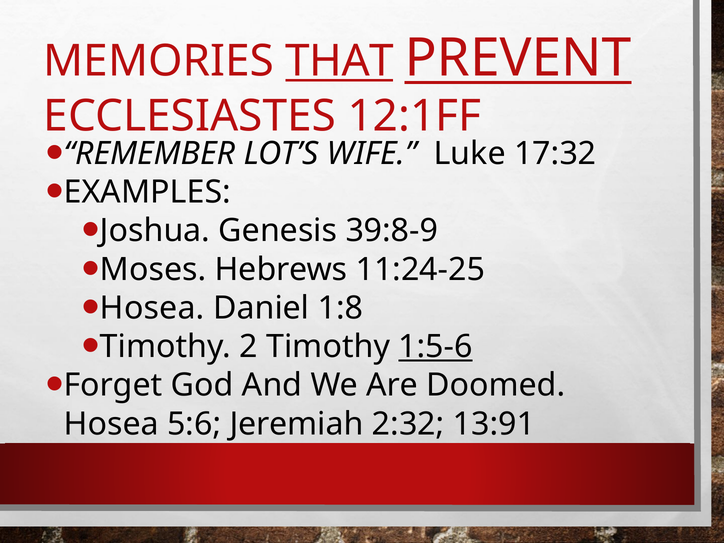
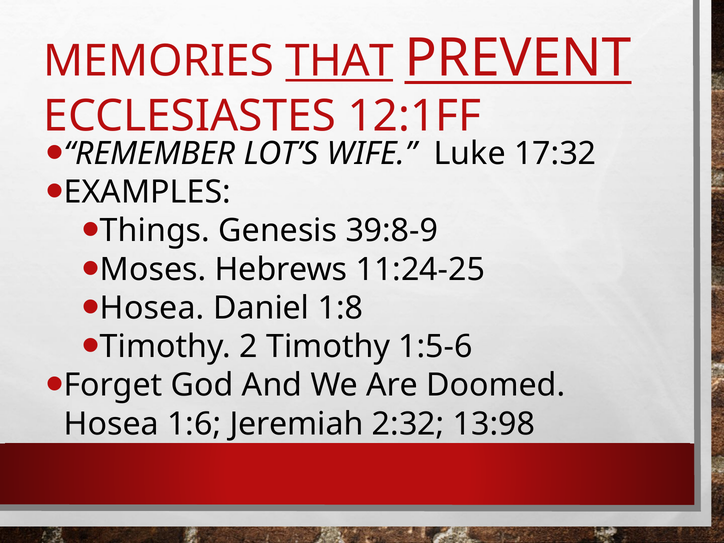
Joshua: Joshua -> Things
1:5-6 underline: present -> none
5:6: 5:6 -> 1:6
13:91: 13:91 -> 13:98
